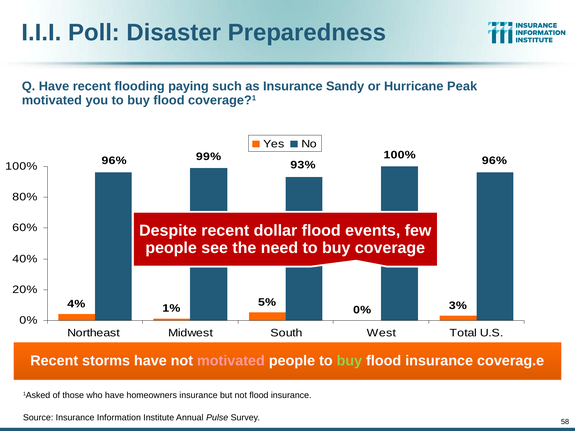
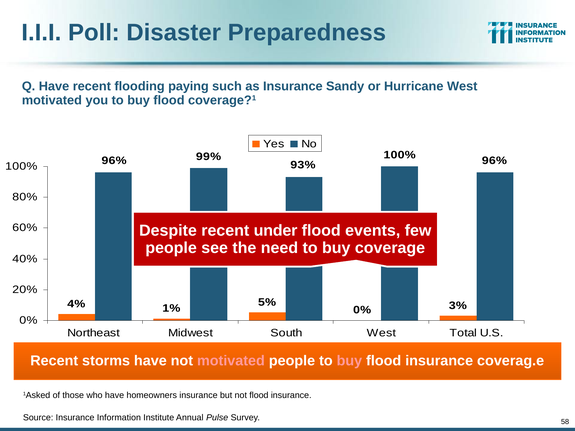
Hurricane Peak: Peak -> West
dollar: dollar -> under
buy at (349, 361) colour: light green -> pink
